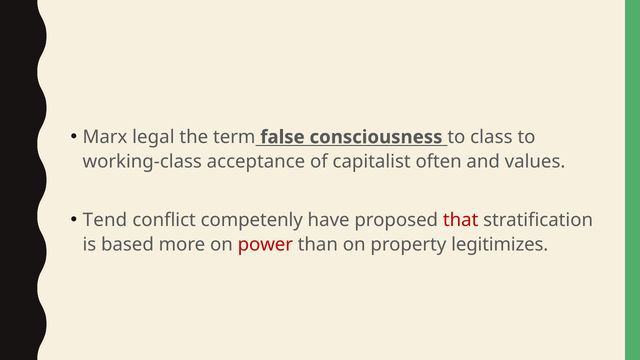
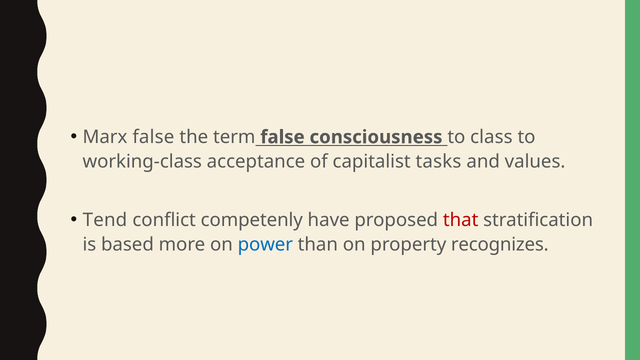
Marx legal: legal -> false
often: often -> tasks
power colour: red -> blue
legitimizes: legitimizes -> recognizes
